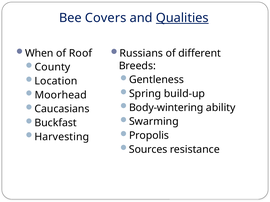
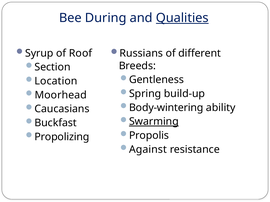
Covers: Covers -> During
When: When -> Syrup
County: County -> Section
Swarming underline: none -> present
Harvesting: Harvesting -> Propolizing
Sources: Sources -> Against
